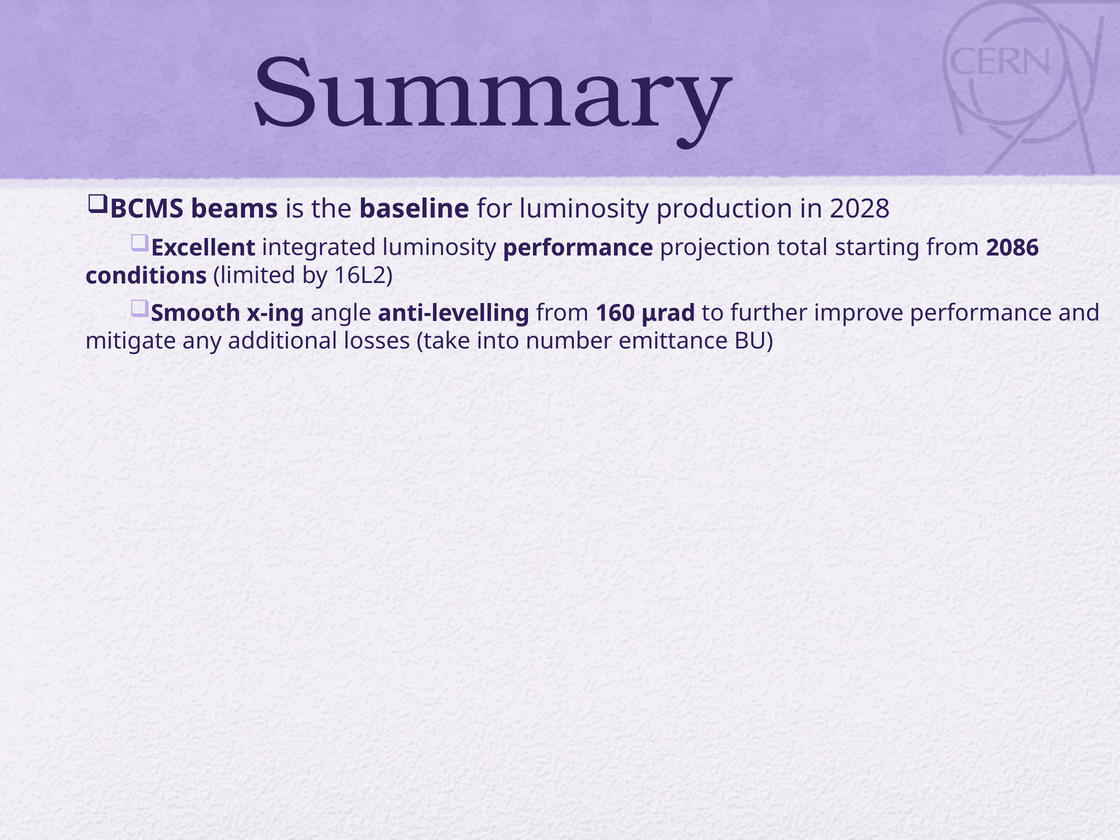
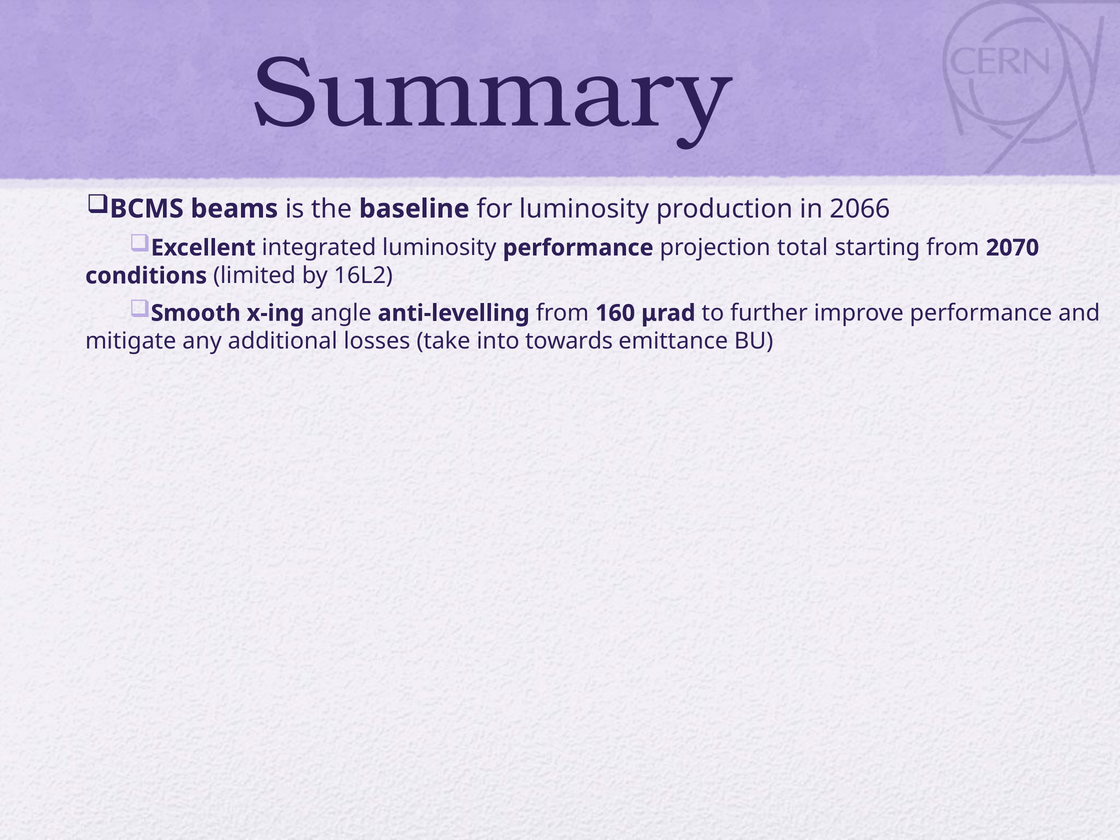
2028: 2028 -> 2066
2086: 2086 -> 2070
number: number -> towards
